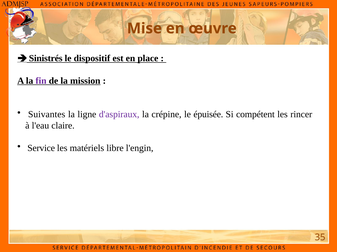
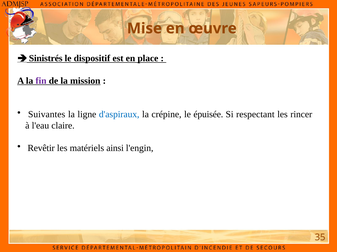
d'aspiraux colour: purple -> blue
compétent: compétent -> respectant
Service: Service -> Revêtir
libre: libre -> ainsi
